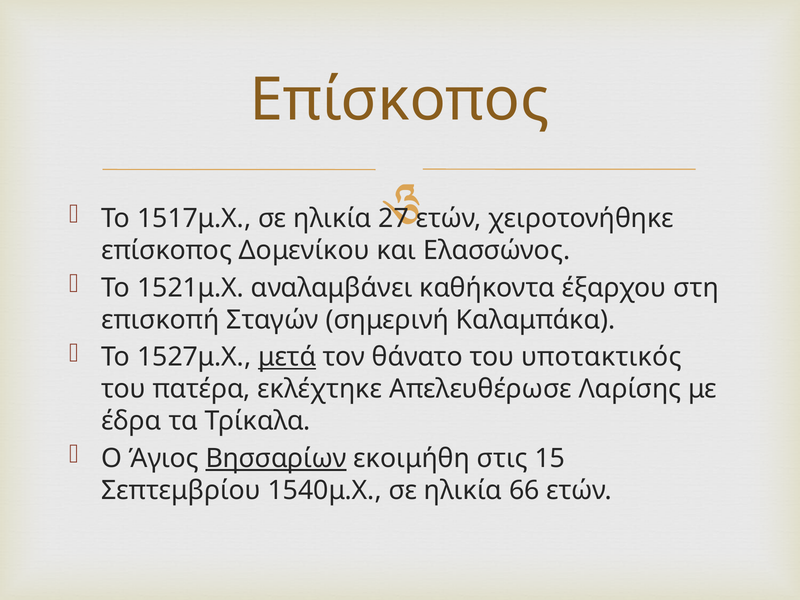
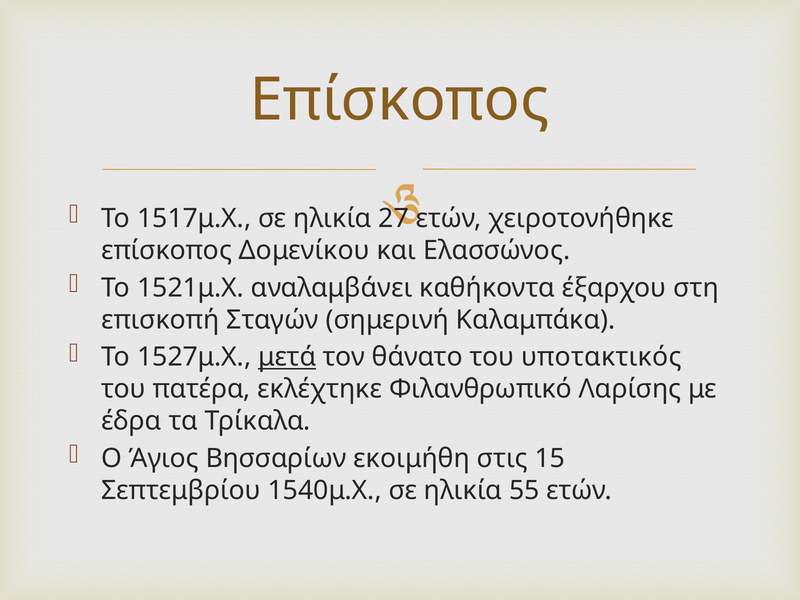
Απελευθέρωσε: Απελευθέρωσε -> Φιλανθρωπικό
Βησσαρίων underline: present -> none
66: 66 -> 55
